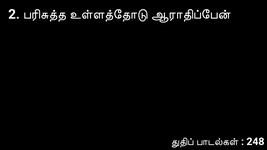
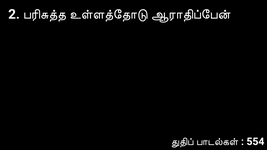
248: 248 -> 554
